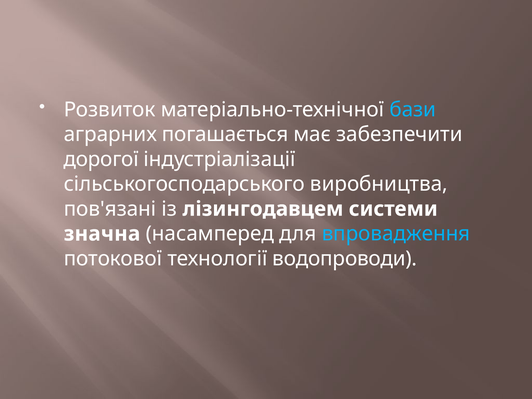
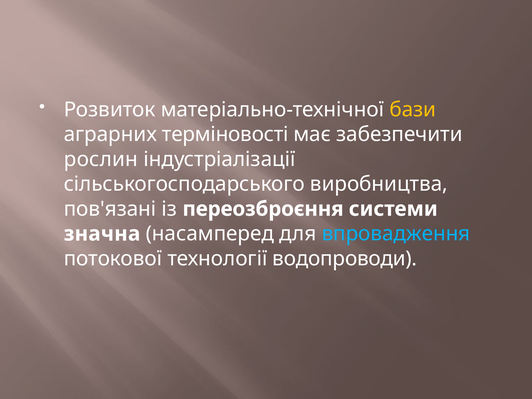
бази colour: light blue -> yellow
погашається: погашається -> терміновості
дорогої: дорогої -> рослин
лізингодавцем: лізингодавцем -> переозброєння
